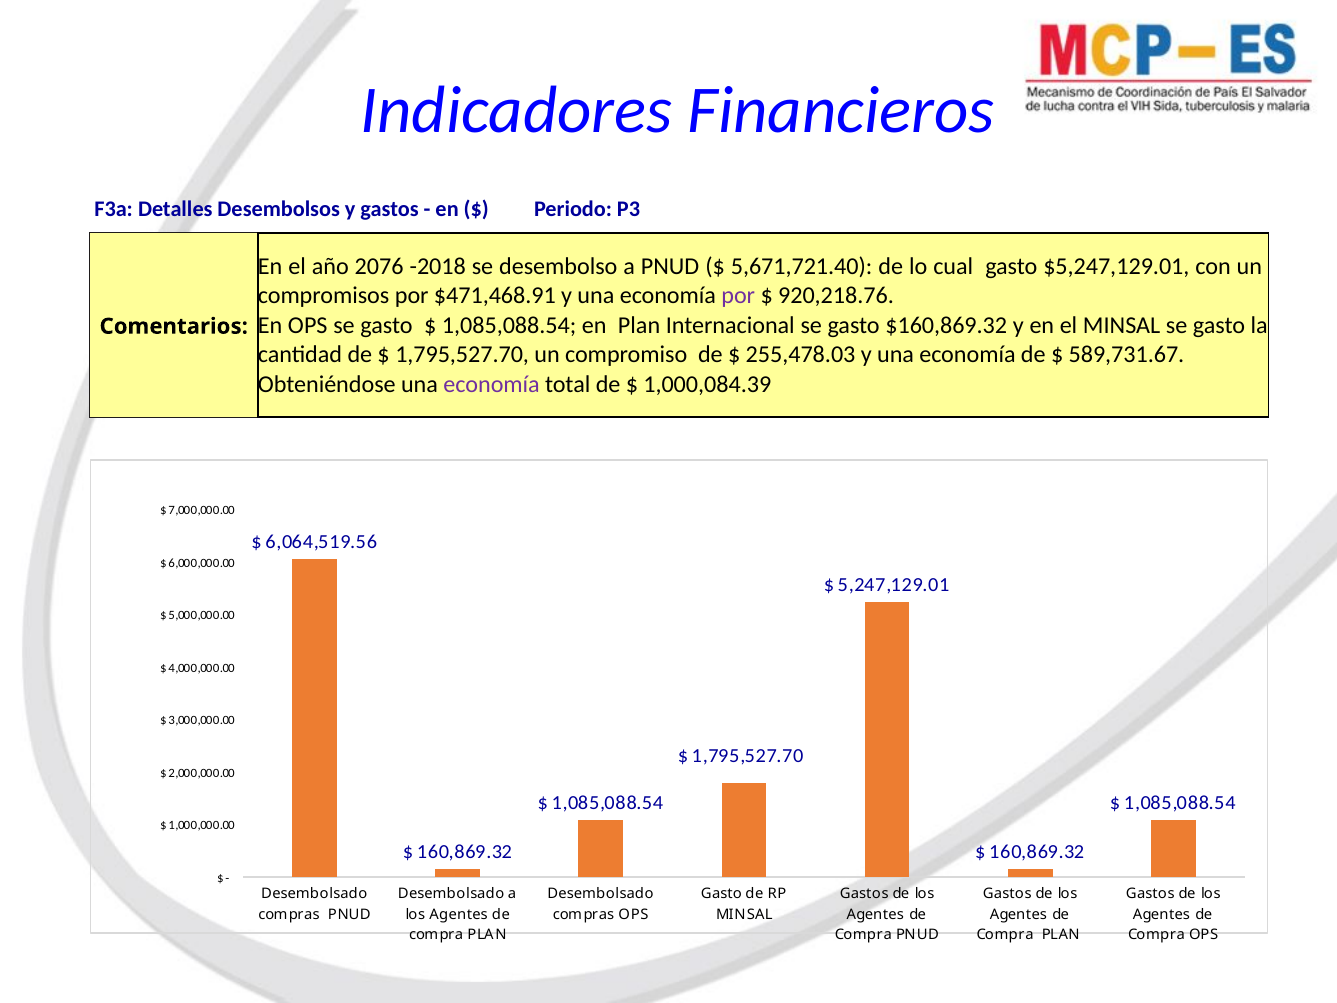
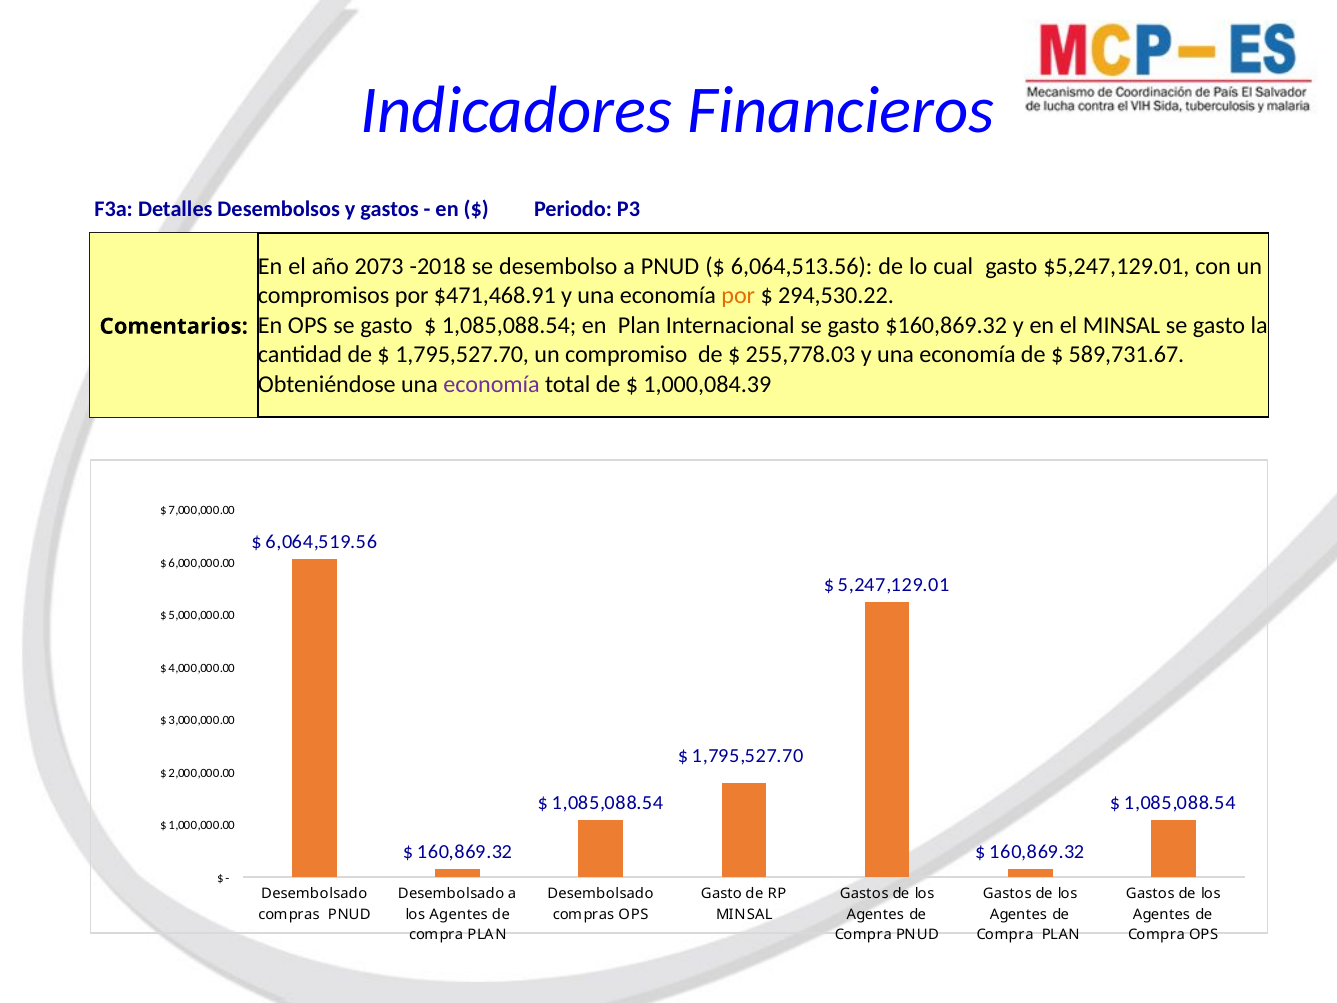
2076: 2076 -> 2073
5,671,721.40: 5,671,721.40 -> 6,064,513.56
por at (738, 296) colour: purple -> orange
920,218.76: 920,218.76 -> 294,530.22
255,478.03: 255,478.03 -> 255,778.03
